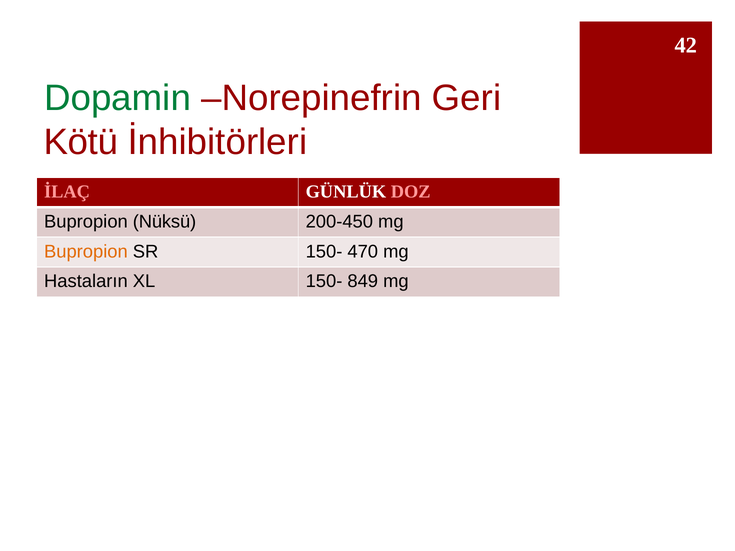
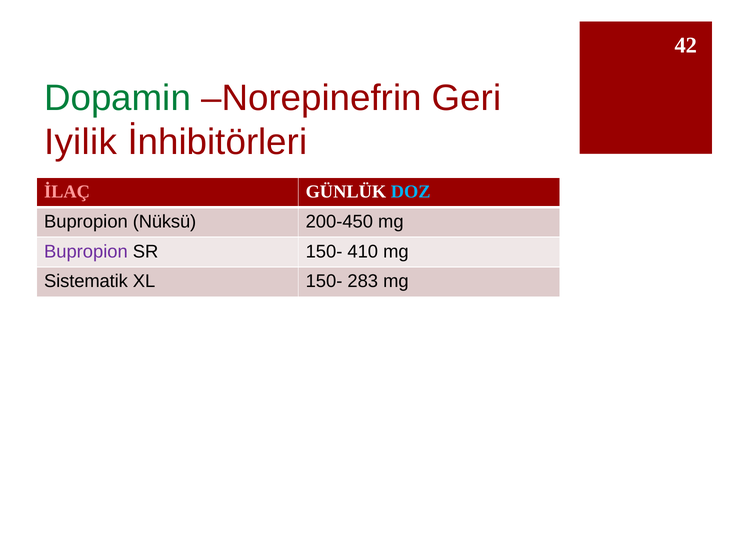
Kötü: Kötü -> Iyilik
DOZ colour: pink -> light blue
Bupropion at (86, 252) colour: orange -> purple
470: 470 -> 410
Hastaların: Hastaların -> Sistematik
849: 849 -> 283
